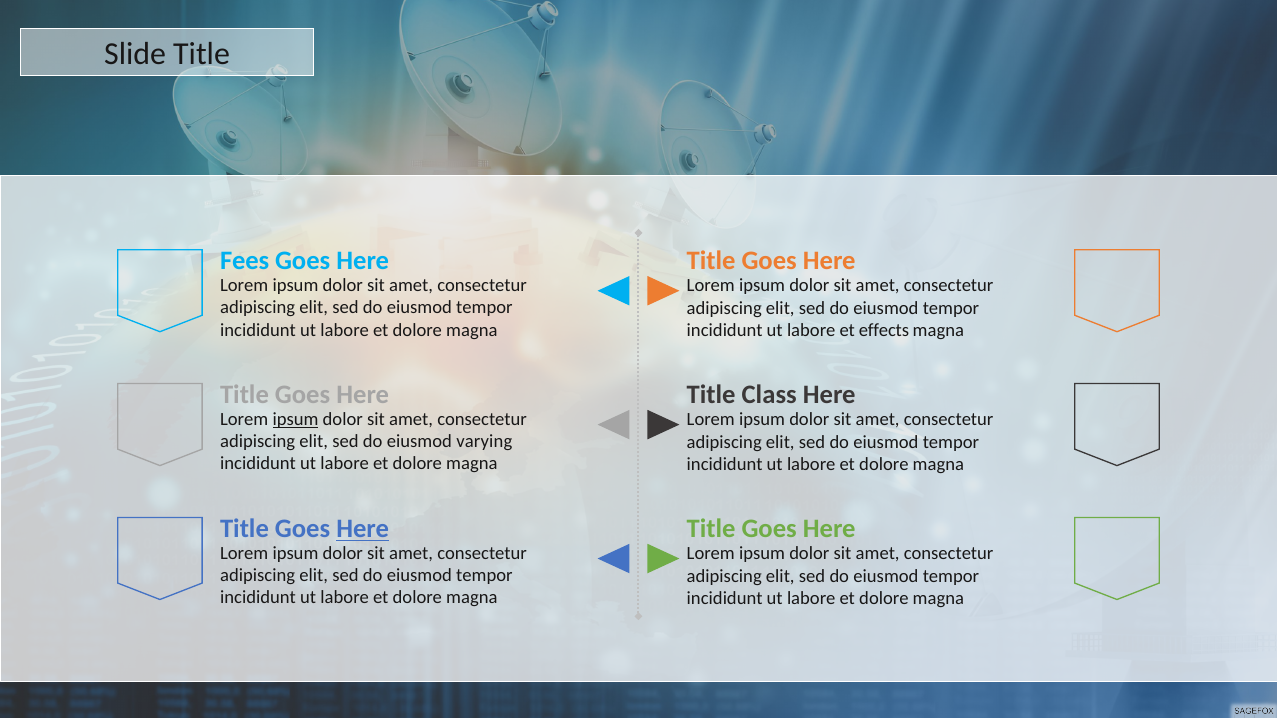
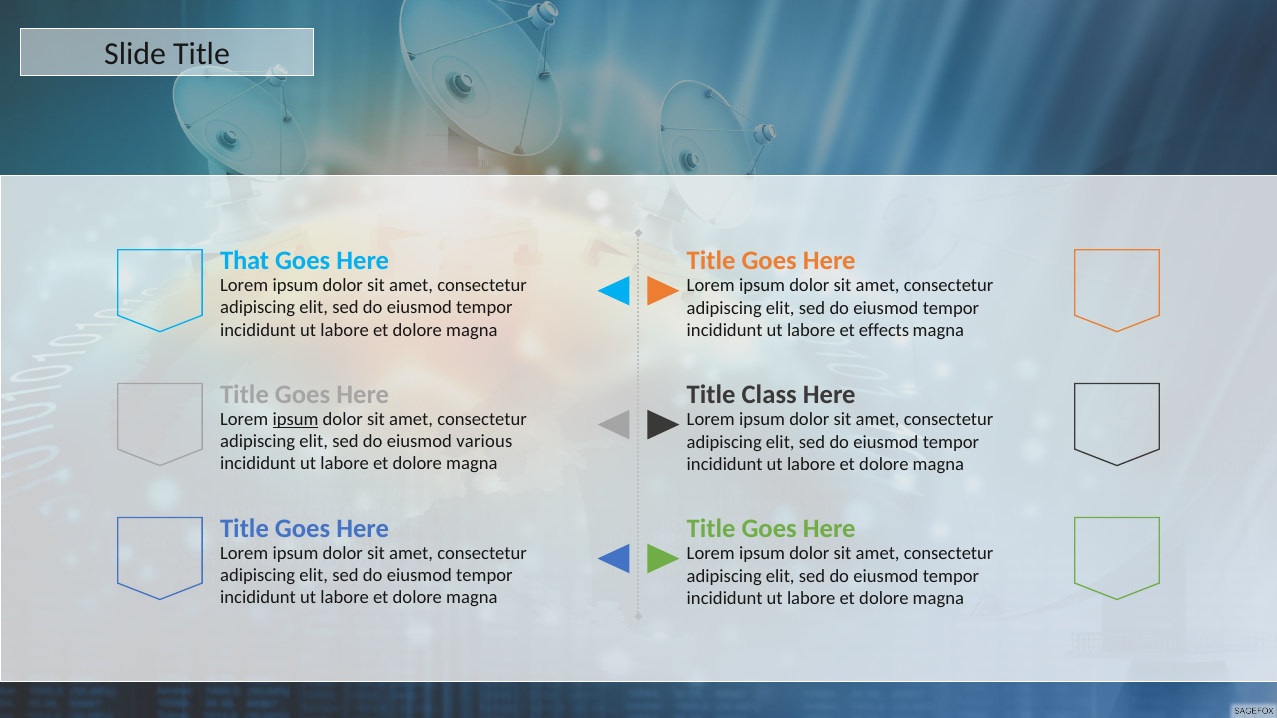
Fees: Fees -> That
varying: varying -> various
Here at (363, 529) underline: present -> none
